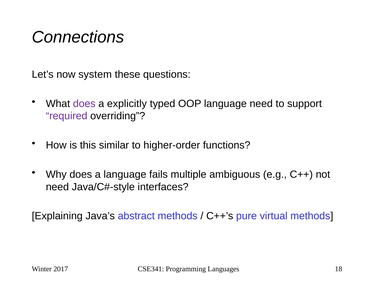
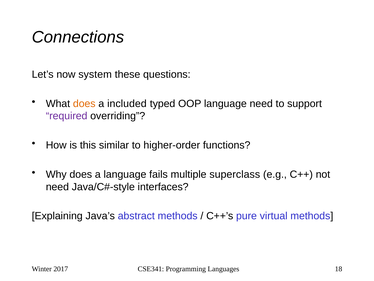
does at (84, 103) colour: purple -> orange
explicitly: explicitly -> included
ambiguous: ambiguous -> superclass
